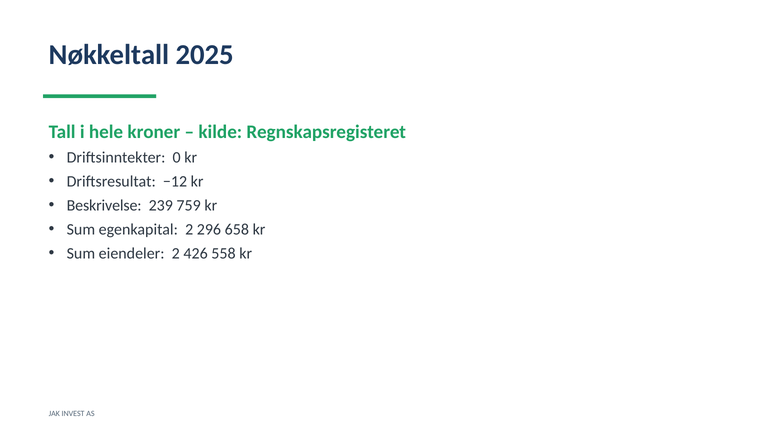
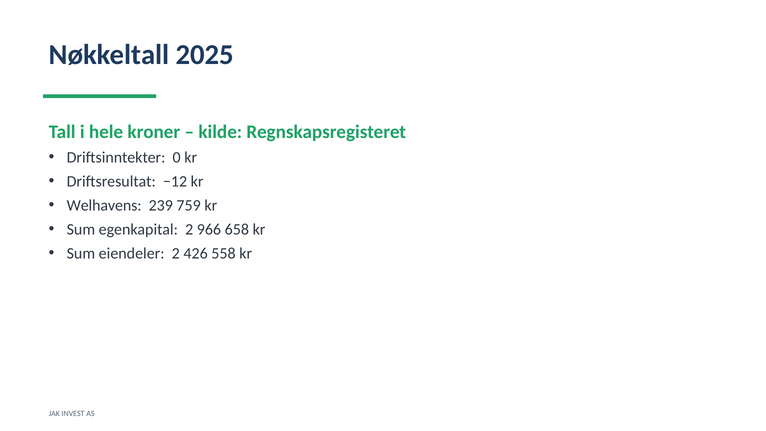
Beskrivelse: Beskrivelse -> Welhavens
296: 296 -> 966
